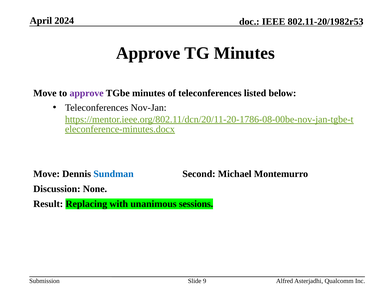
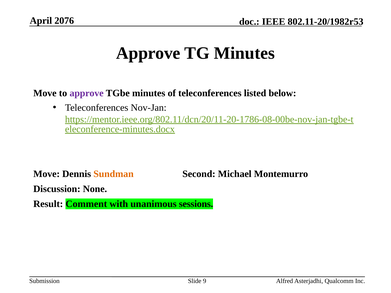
2024: 2024 -> 2076
Sundman colour: blue -> orange
Replacing: Replacing -> Comment
